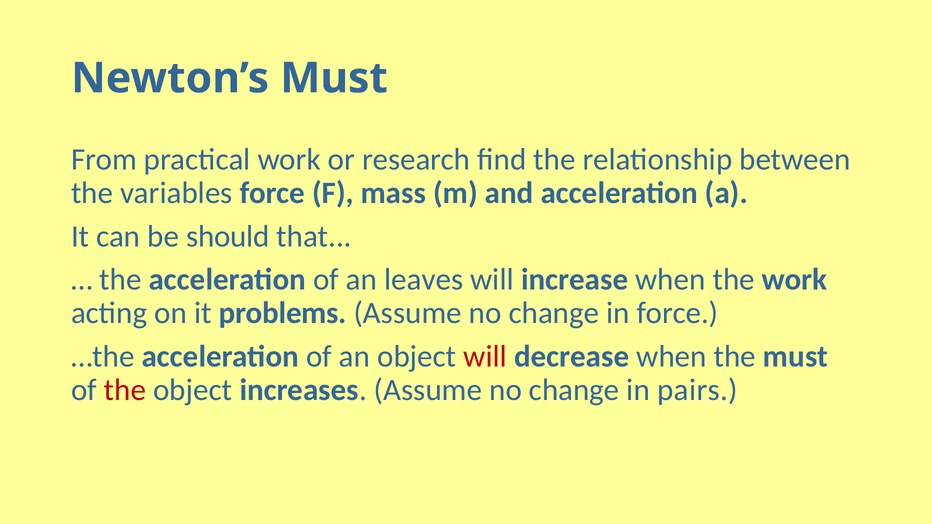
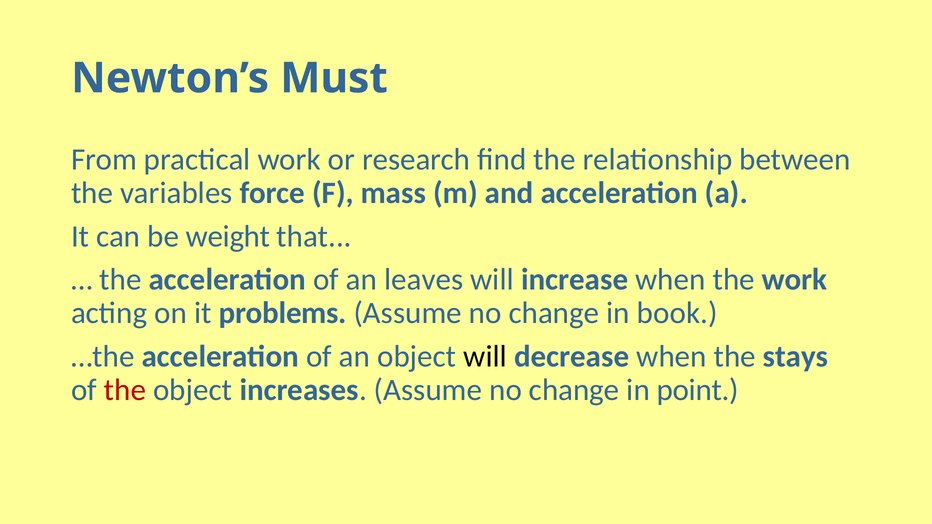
should: should -> weight
in force: force -> book
will at (485, 357) colour: red -> black
the must: must -> stays
pairs: pairs -> point
